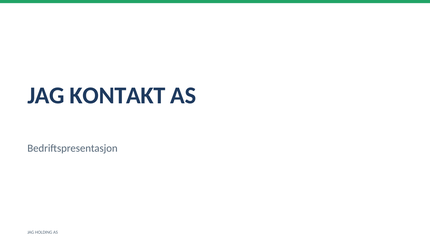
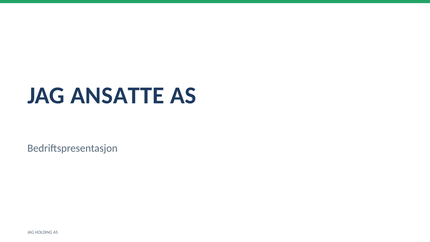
KONTAKT: KONTAKT -> ANSATTE
